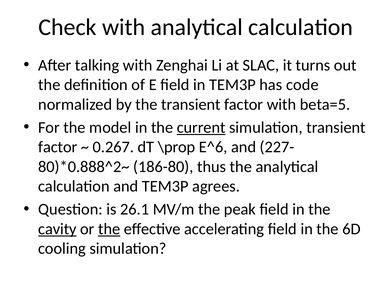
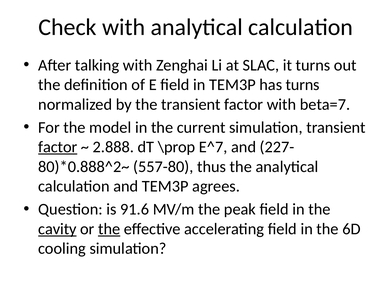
has code: code -> turns
beta=5: beta=5 -> beta=7
current underline: present -> none
factor at (58, 147) underline: none -> present
0.267: 0.267 -> 2.888
E^6: E^6 -> E^7
186-80: 186-80 -> 557-80
26.1: 26.1 -> 91.6
